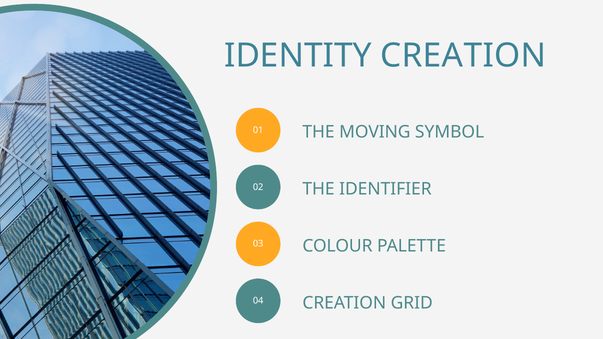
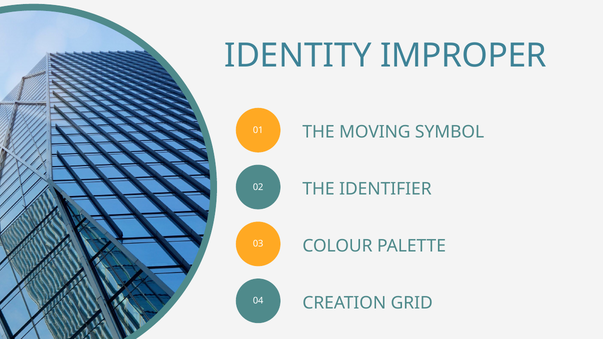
IDENTITY CREATION: CREATION -> IMPROPER
